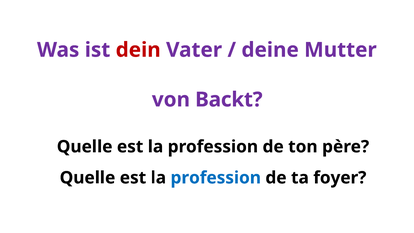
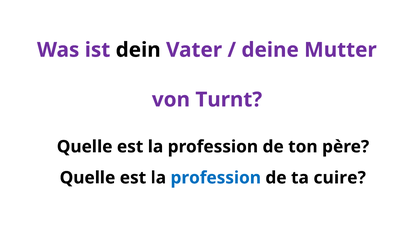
dein colour: red -> black
Backt: Backt -> Turnt
foyer: foyer -> cuire
